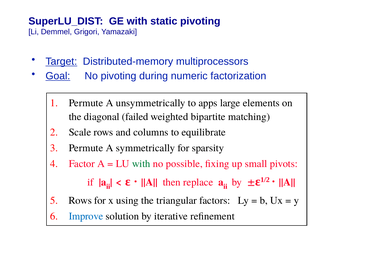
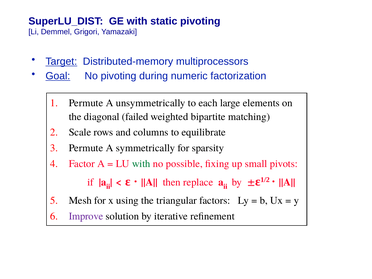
apps: apps -> each
Rows at (80, 200): Rows -> Mesh
Improve colour: blue -> purple
